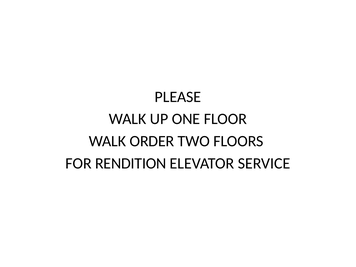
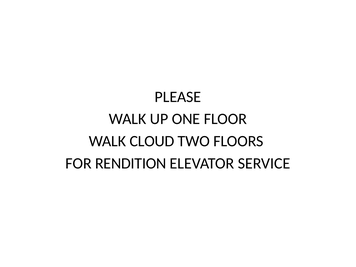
ORDER: ORDER -> CLOUD
